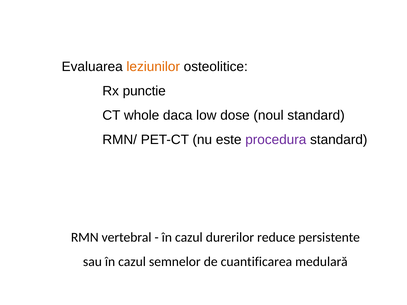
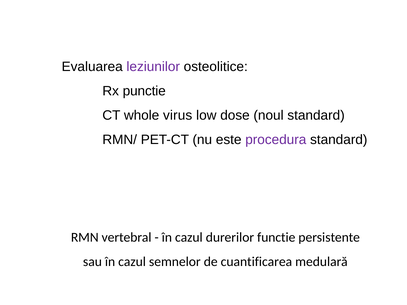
leziunilor colour: orange -> purple
daca: daca -> virus
reduce: reduce -> functie
